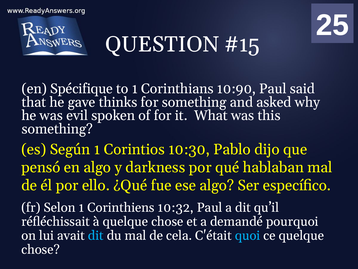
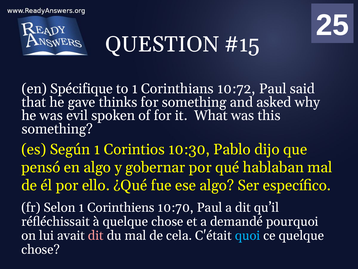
10:90: 10:90 -> 10:72
darkness: darkness -> gobernar
10:32: 10:32 -> 10:70
dit at (96, 235) colour: light blue -> pink
